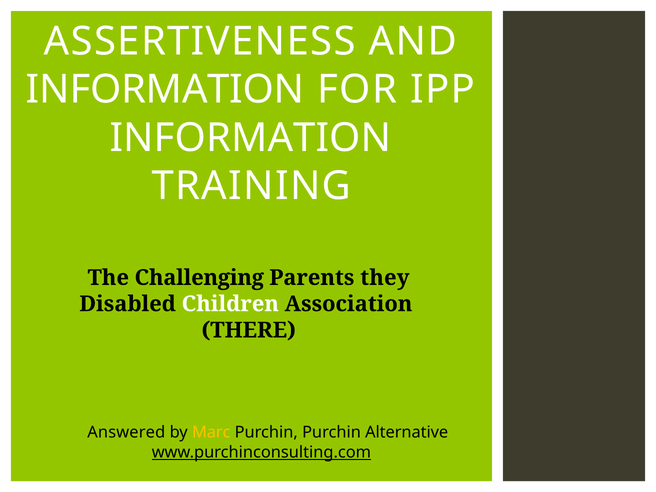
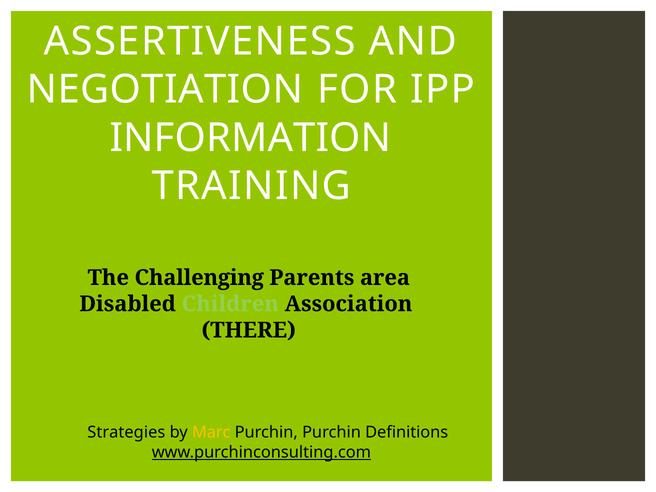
INFORMATION at (165, 90): INFORMATION -> NEGOTIATION
they: they -> area
Children colour: white -> light green
Answered: Answered -> Strategies
Alternative: Alternative -> Definitions
